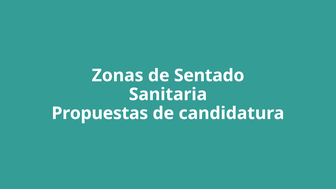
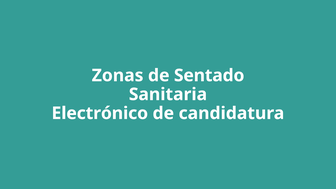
Propuestas: Propuestas -> Electrónico
